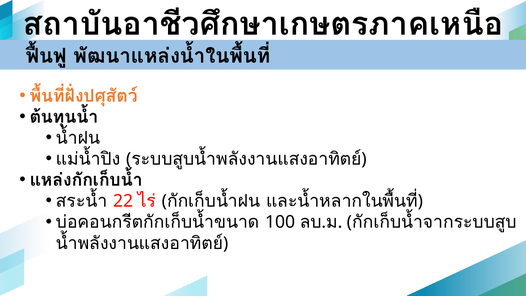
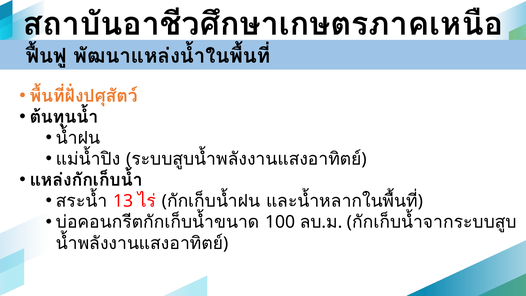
22: 22 -> 13
